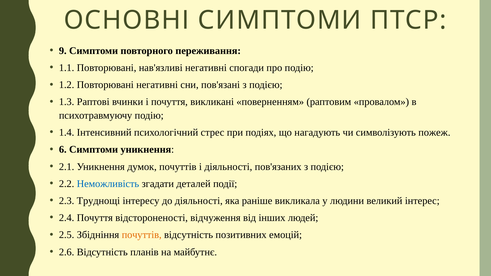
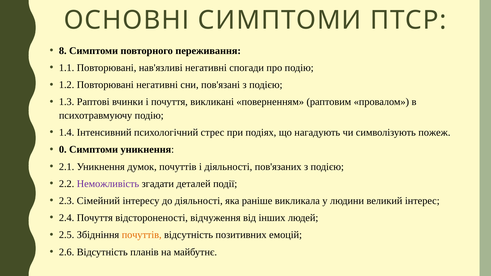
9: 9 -> 8
6: 6 -> 0
Неможливість colour: blue -> purple
Труднощі: Труднощі -> Сімейний
